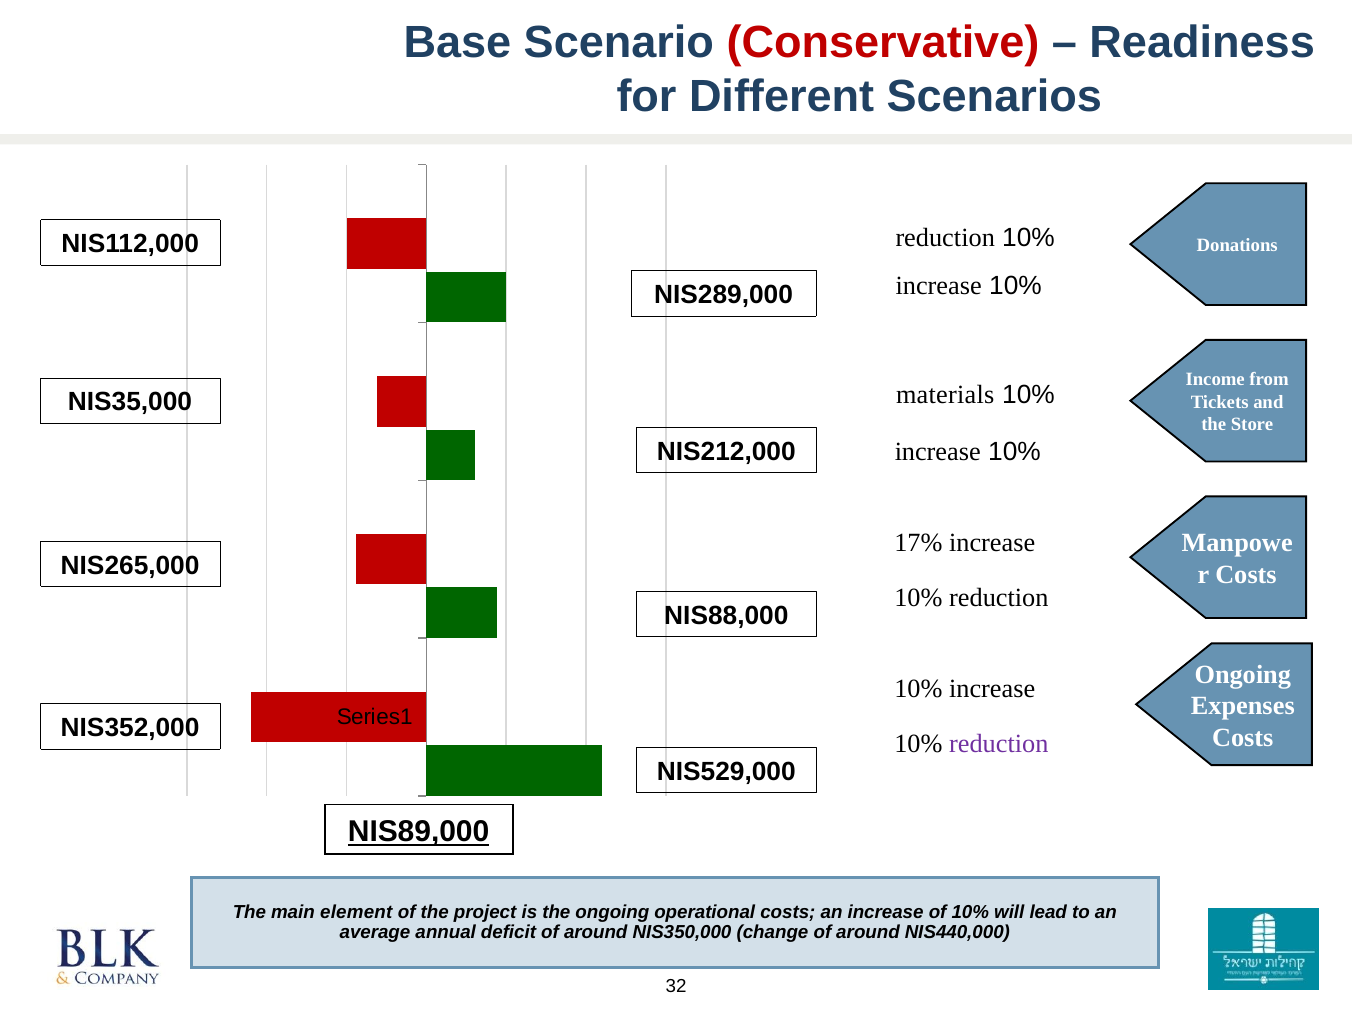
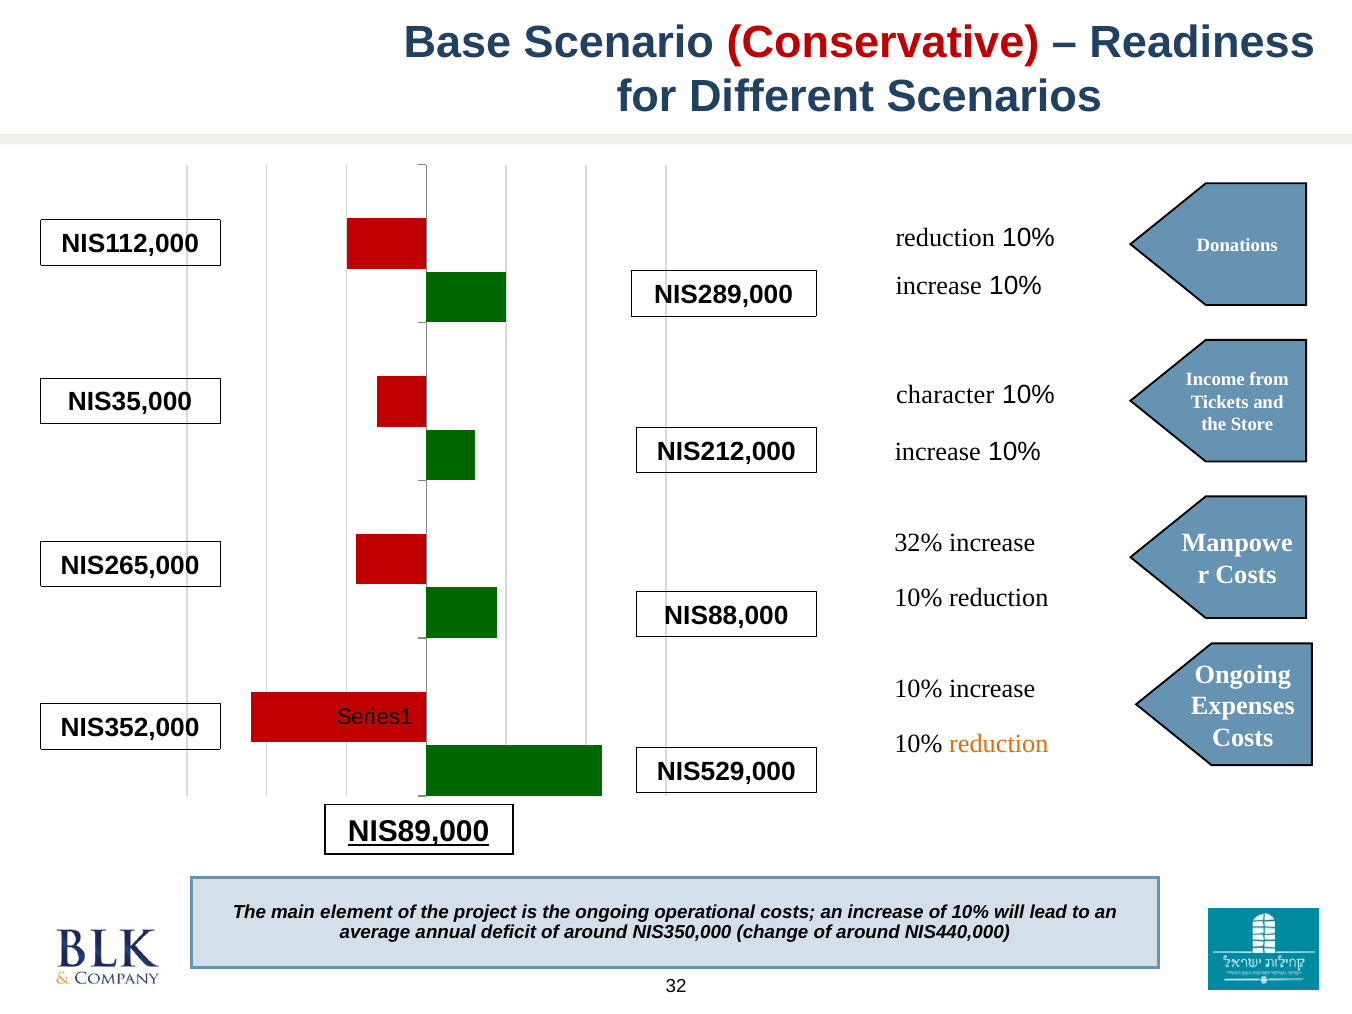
materials: materials -> character
17%: 17% -> 32%
reduction at (999, 744) colour: purple -> orange
